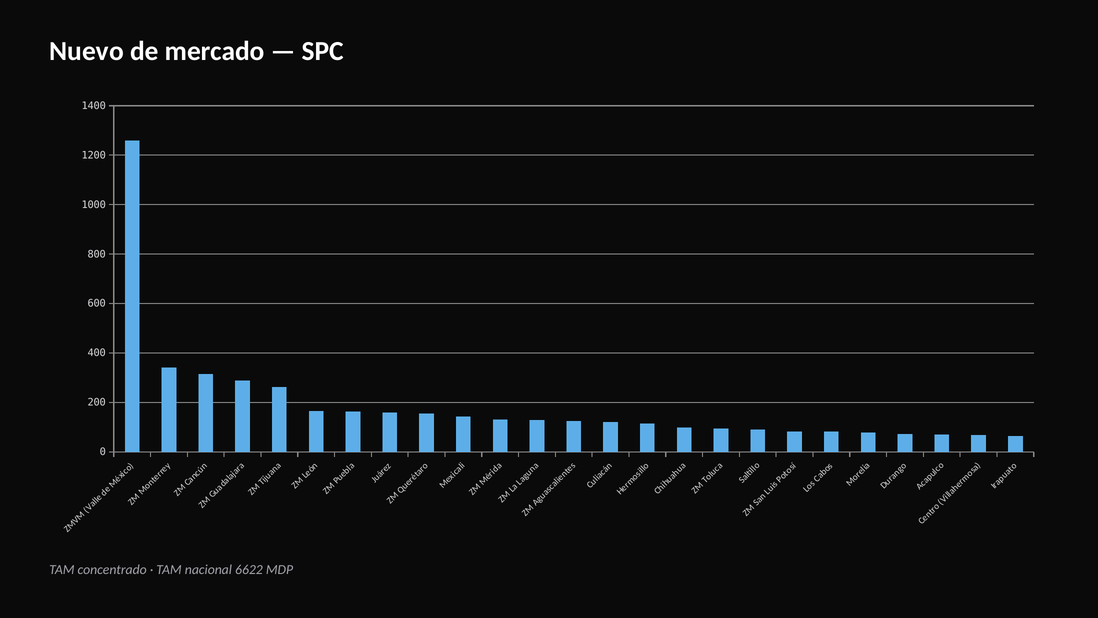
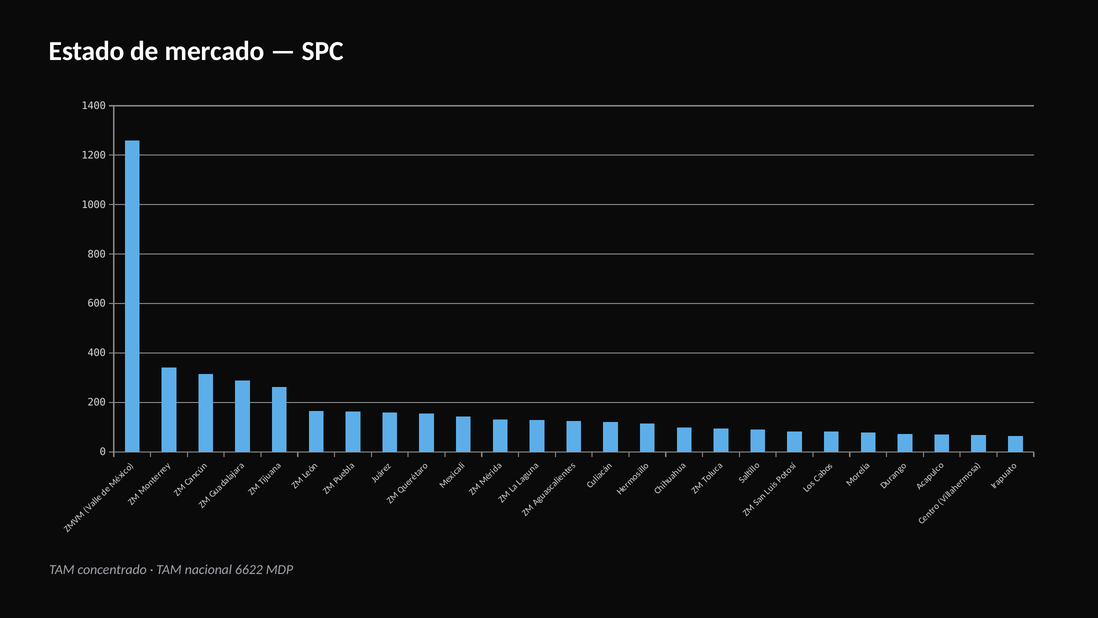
Nuevo: Nuevo -> Estado
